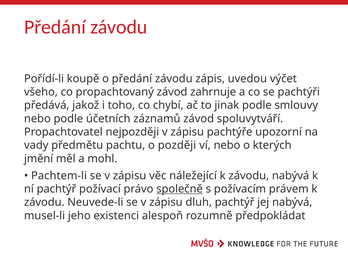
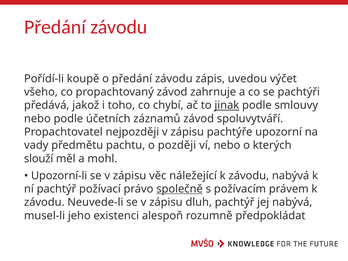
jinak underline: none -> present
jmění: jmění -> slouží
Pachtem-li: Pachtem-li -> Upozorní-li
